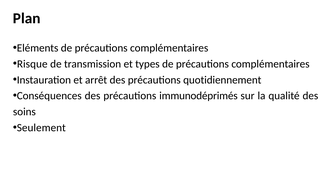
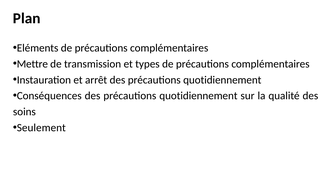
Risque: Risque -> Mettre
Conséquences des précautions immunodéprimés: immunodéprimés -> quotidiennement
